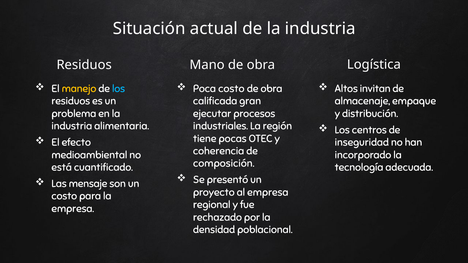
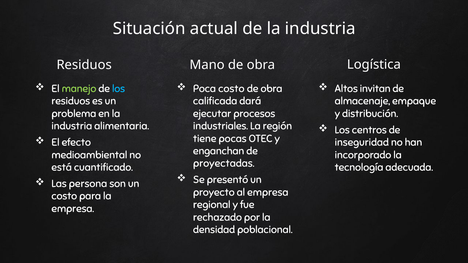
manejo colour: yellow -> light green
gran: gran -> dará
coherencia: coherencia -> enganchan
composición: composición -> proyectadas
mensaje: mensaje -> persona
